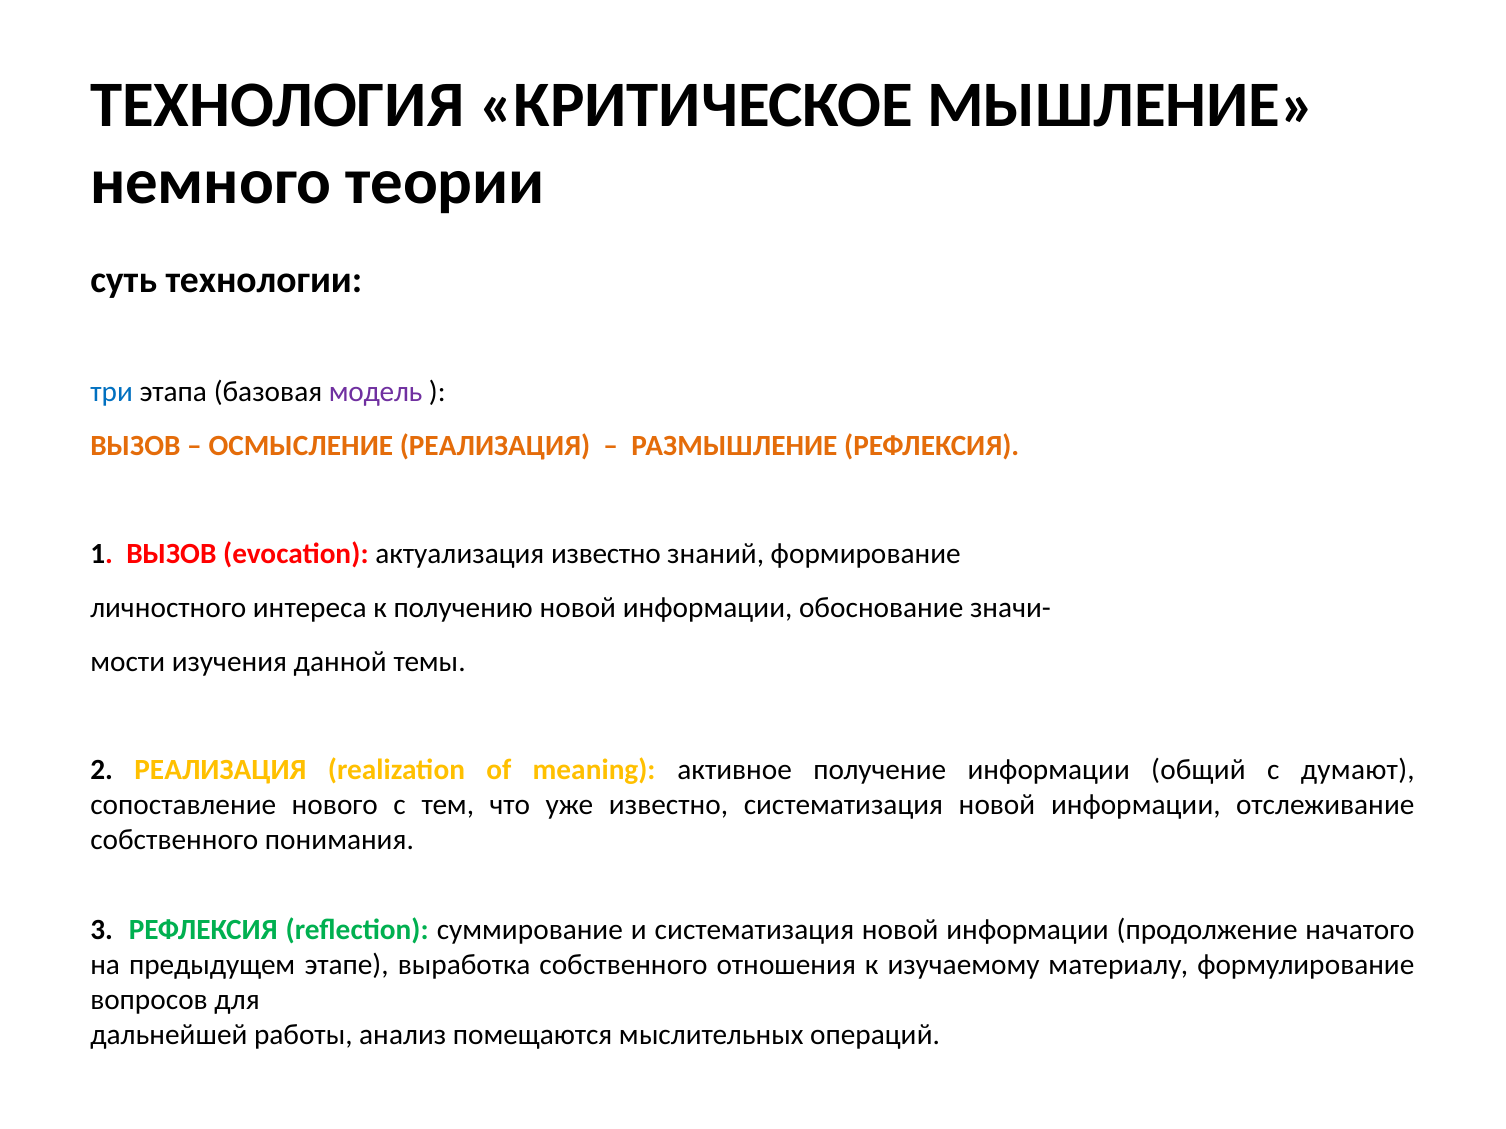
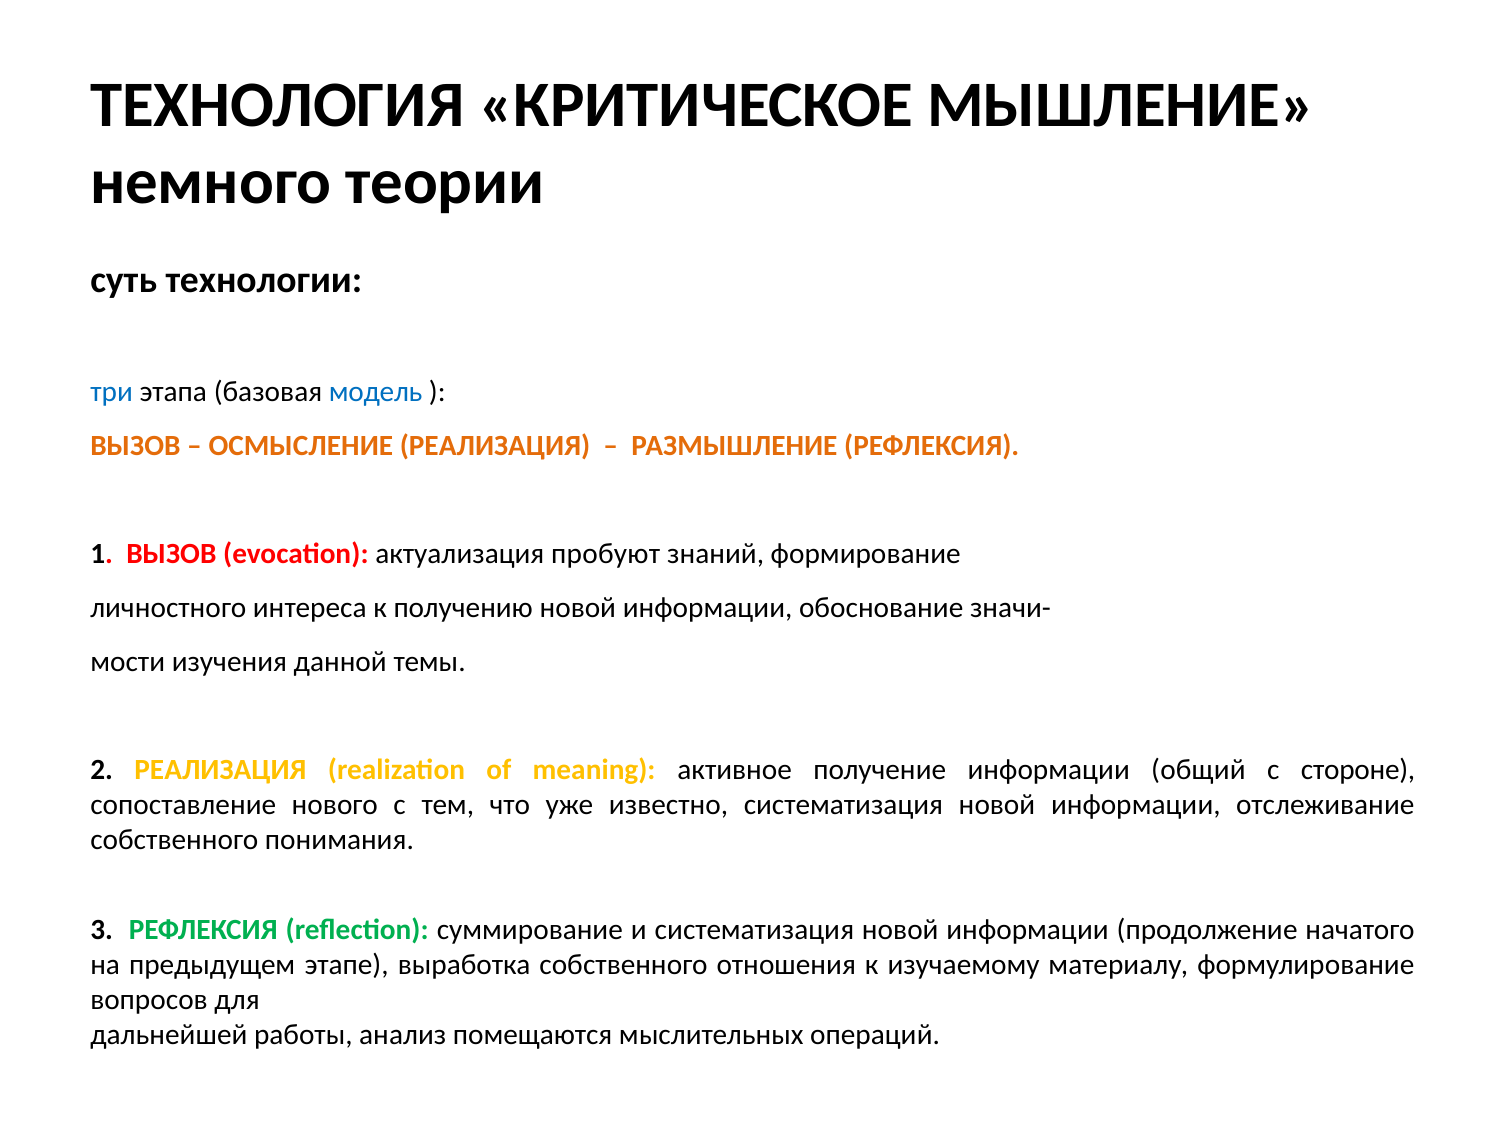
модель colour: purple -> blue
актуализация известно: известно -> пробуют
думают: думают -> стороне
